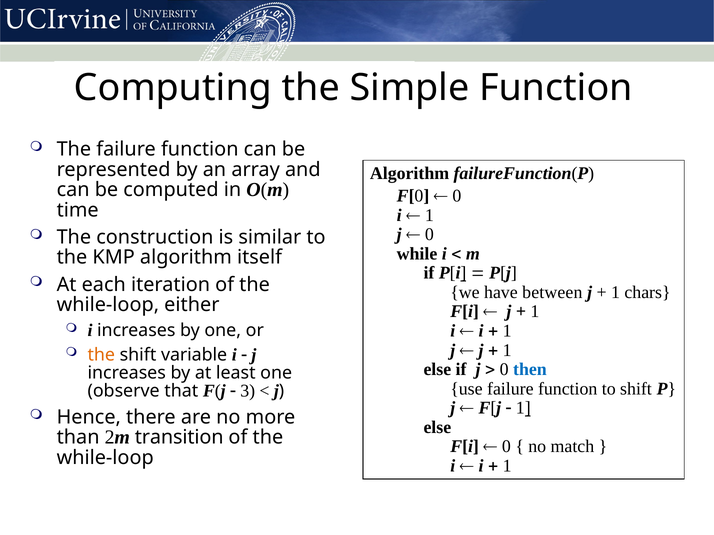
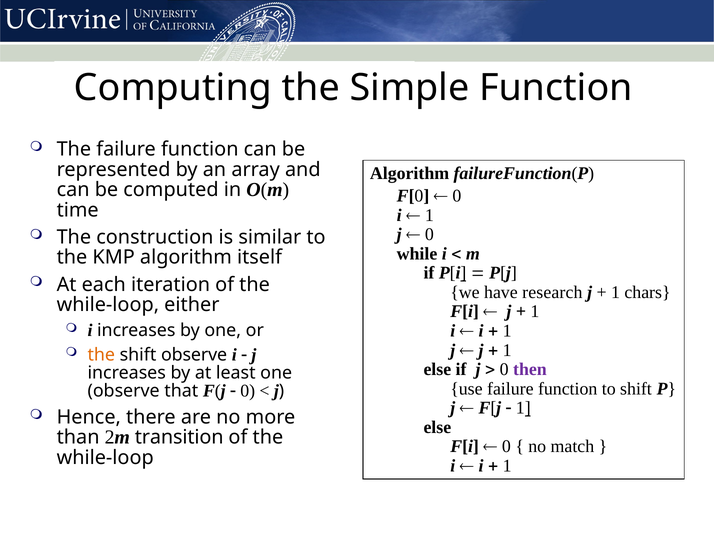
between: between -> research
shift variable: variable -> observe
then colour: blue -> purple
3 at (248, 391): 3 -> 0
